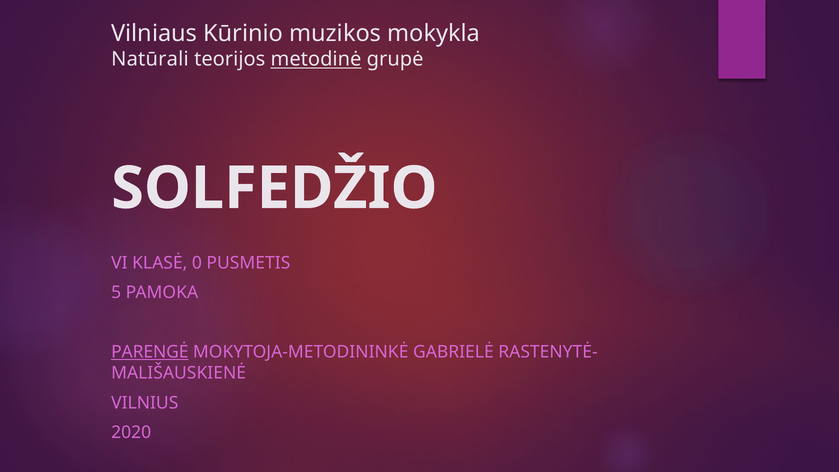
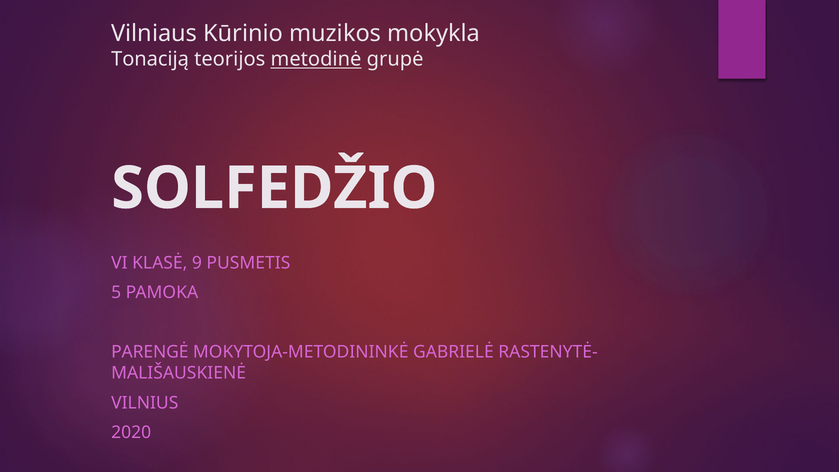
Natūrali: Natūrali -> Tonaciją
0: 0 -> 9
PARENGĖ underline: present -> none
